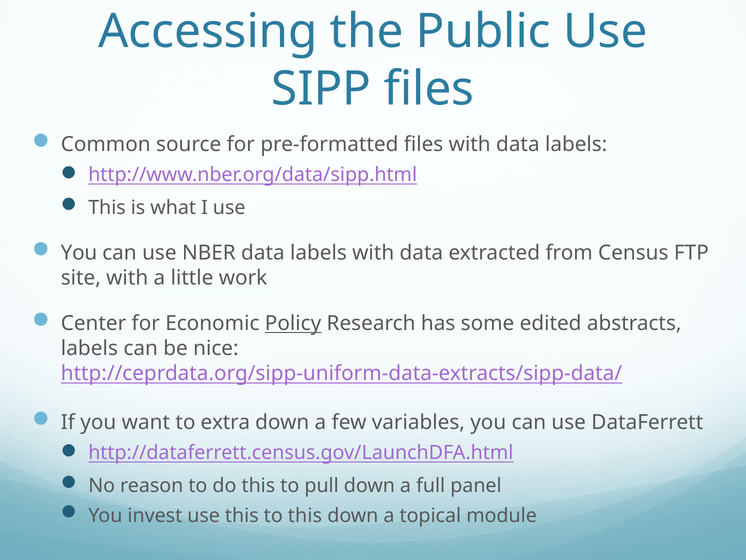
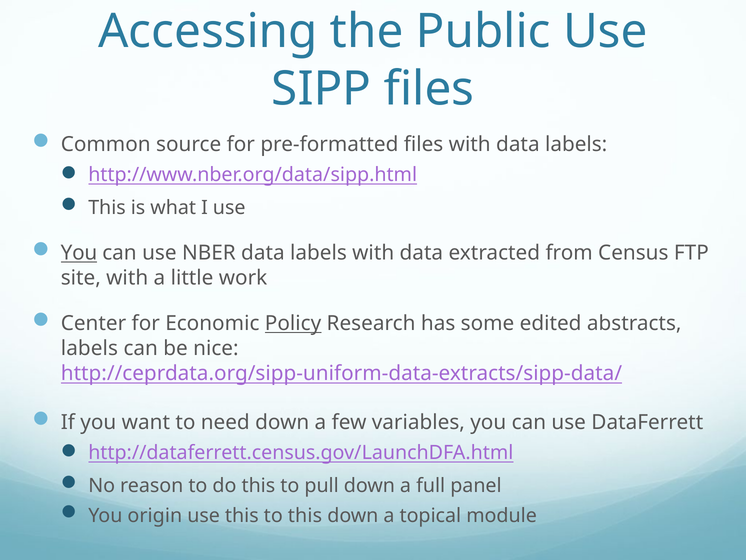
You at (79, 253) underline: none -> present
extra: extra -> need
invest: invest -> origin
